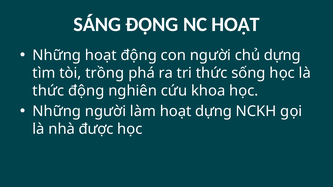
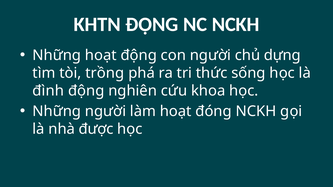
SÁNG: SÁNG -> KHTN
NC HOẠT: HOẠT -> NCKH
thức at (48, 91): thức -> đình
hoạt dựng: dựng -> đóng
